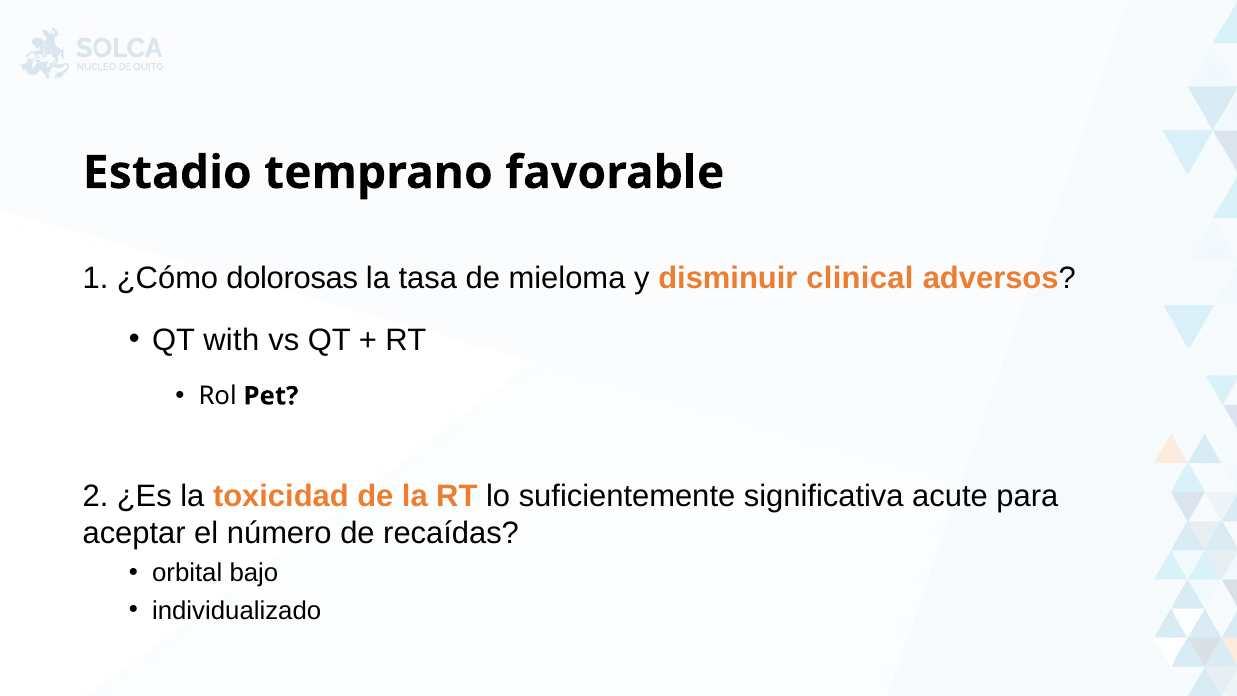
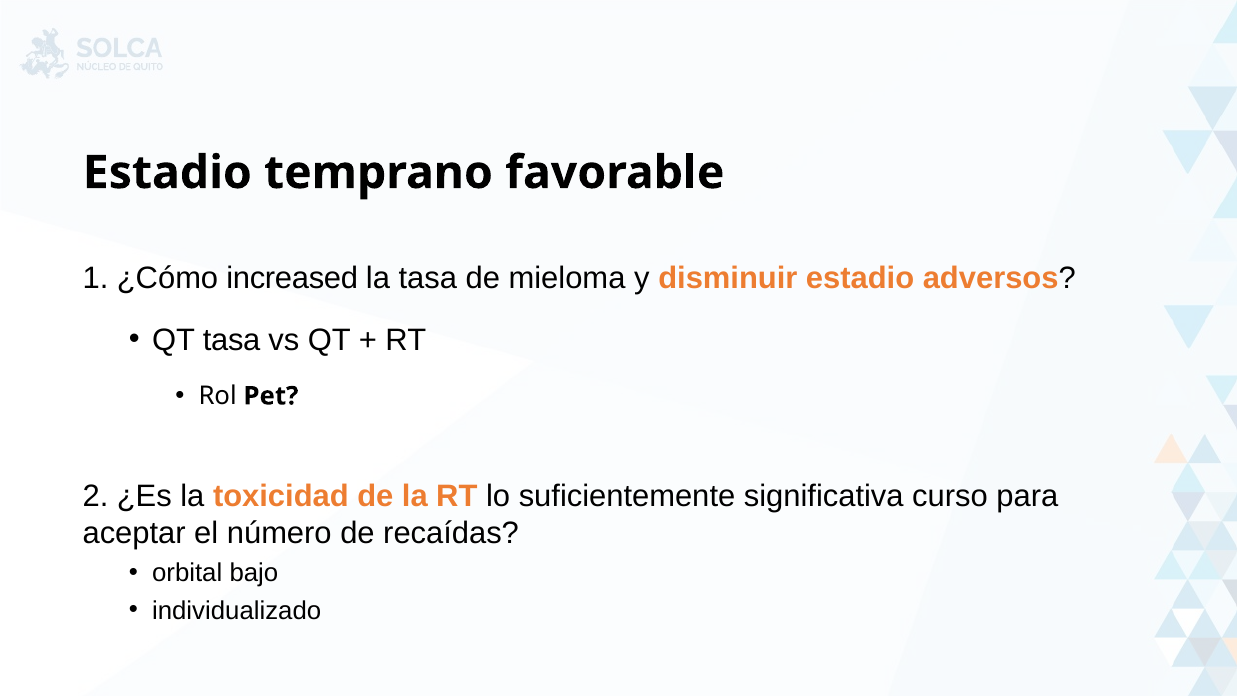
dolorosas: dolorosas -> increased
disminuir clinical: clinical -> estadio
QT with: with -> tasa
acute: acute -> curso
